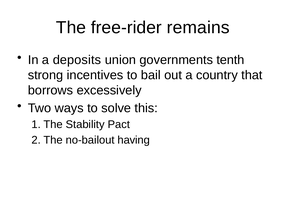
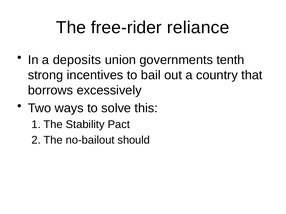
remains: remains -> reliance
having: having -> should
